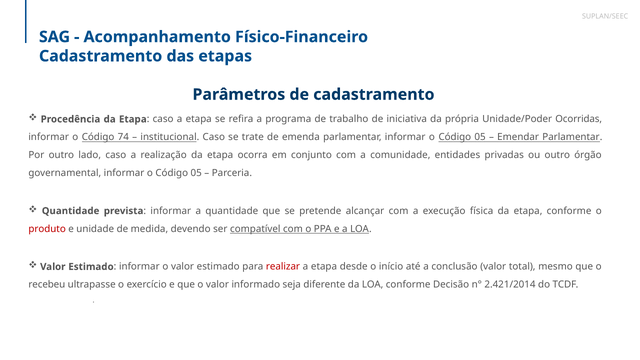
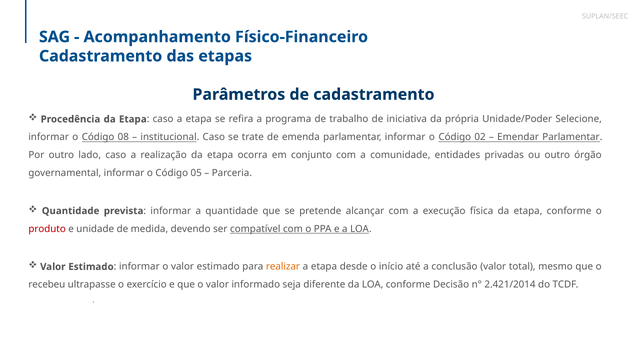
Ocorridas: Ocorridas -> Selecione
74: 74 -> 08
05 at (480, 137): 05 -> 02
realizar colour: red -> orange
